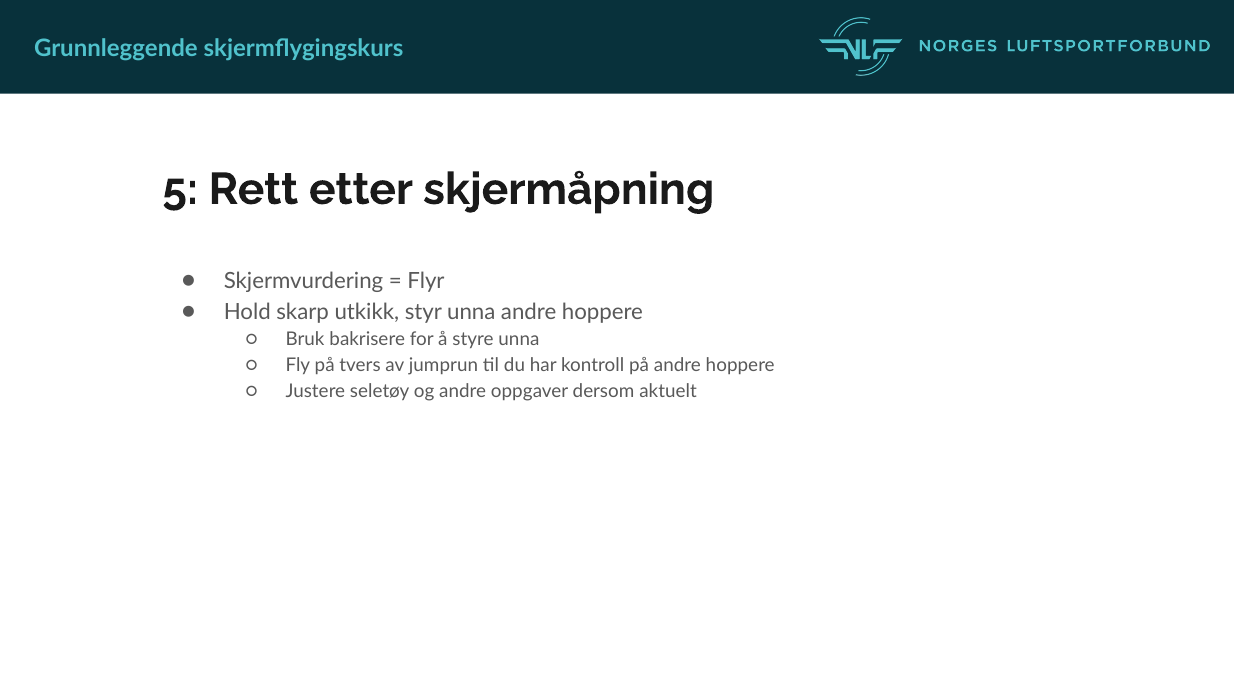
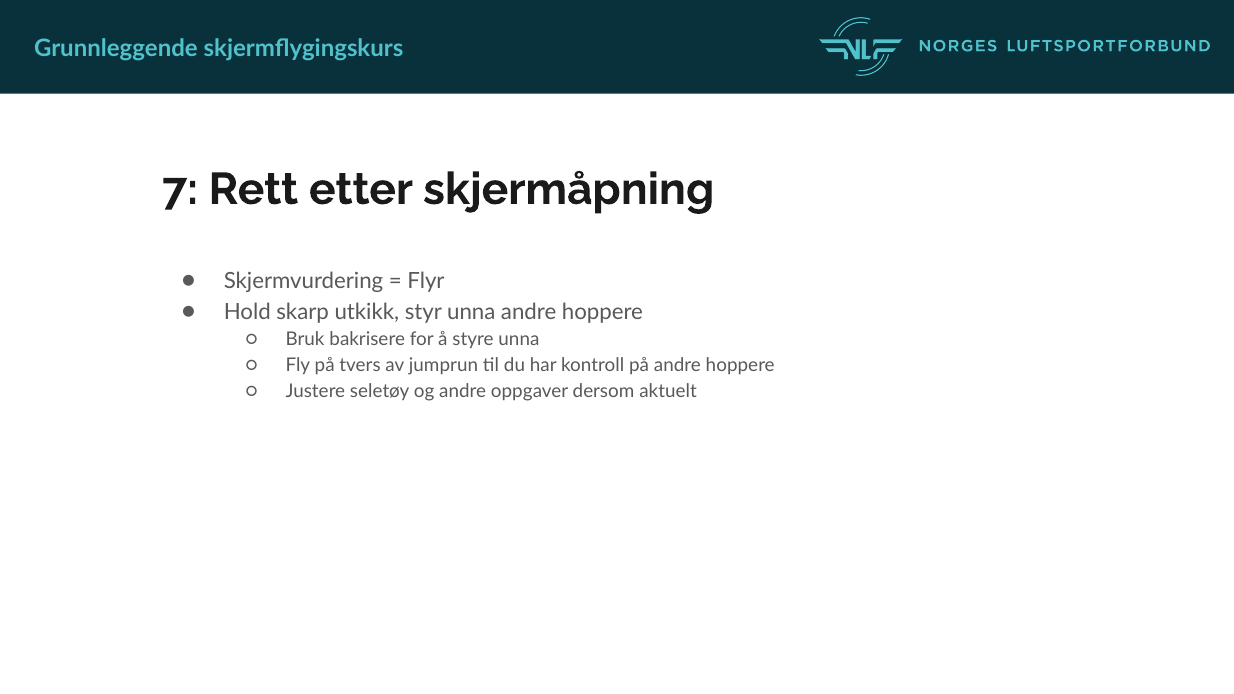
5: 5 -> 7
